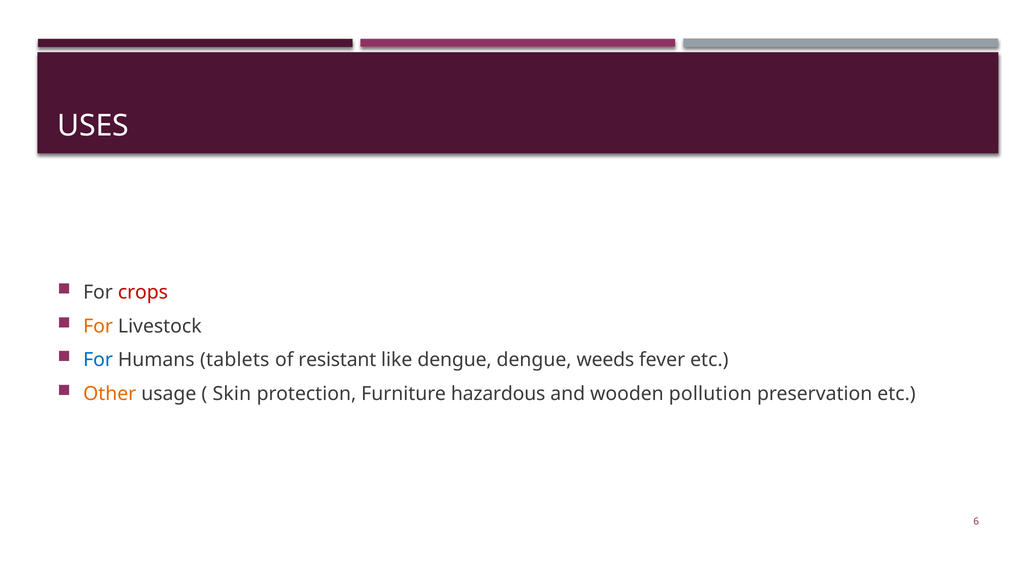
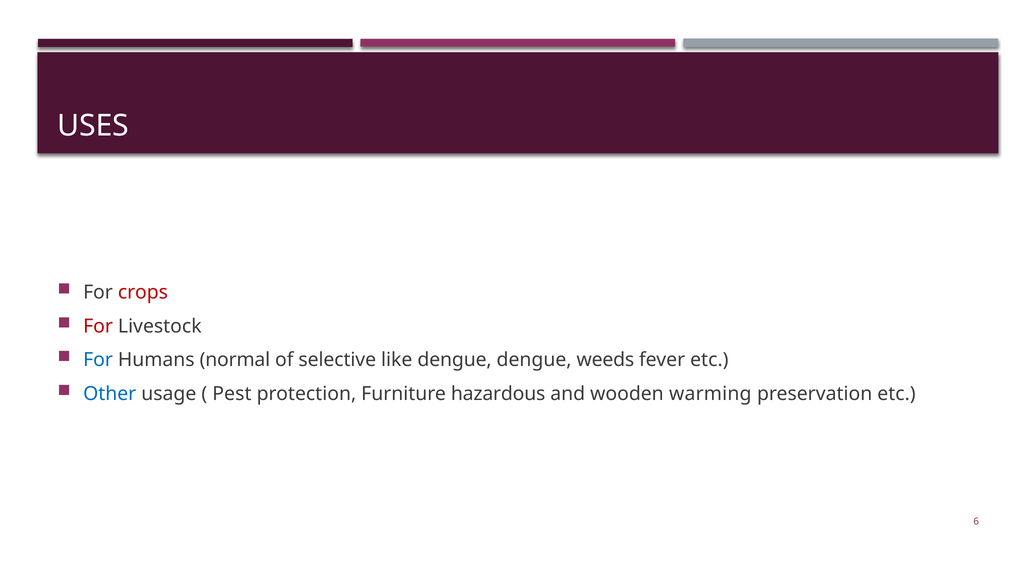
For at (98, 326) colour: orange -> red
tablets: tablets -> normal
resistant: resistant -> selective
Other colour: orange -> blue
Skin: Skin -> Pest
pollution: pollution -> warming
